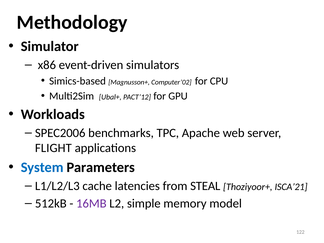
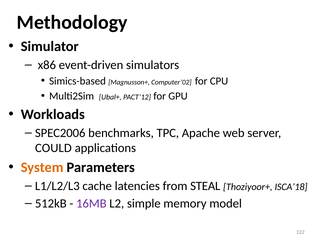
FLIGHT: FLIGHT -> COULD
System colour: blue -> orange
ISCA’21: ISCA’21 -> ISCA’18
